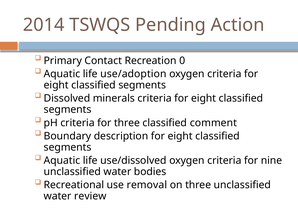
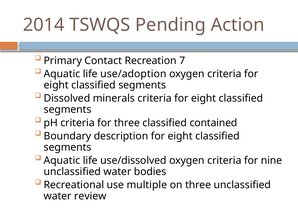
0: 0 -> 7
comment: comment -> contained
removal: removal -> multiple
